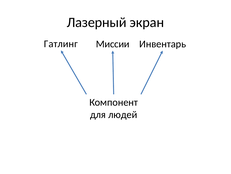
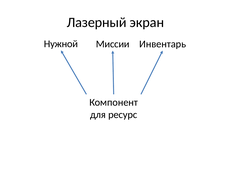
Гатлинг: Гатлинг -> Нужной
людей: людей -> ресурс
